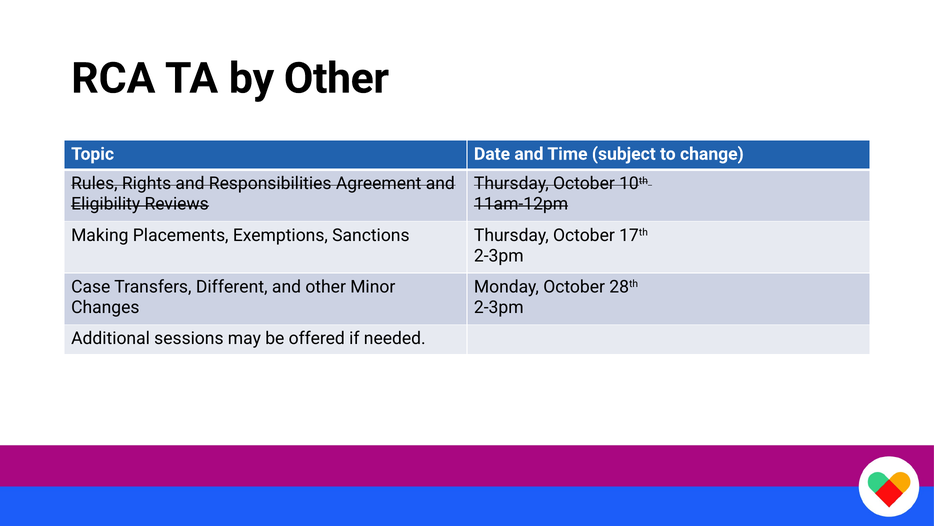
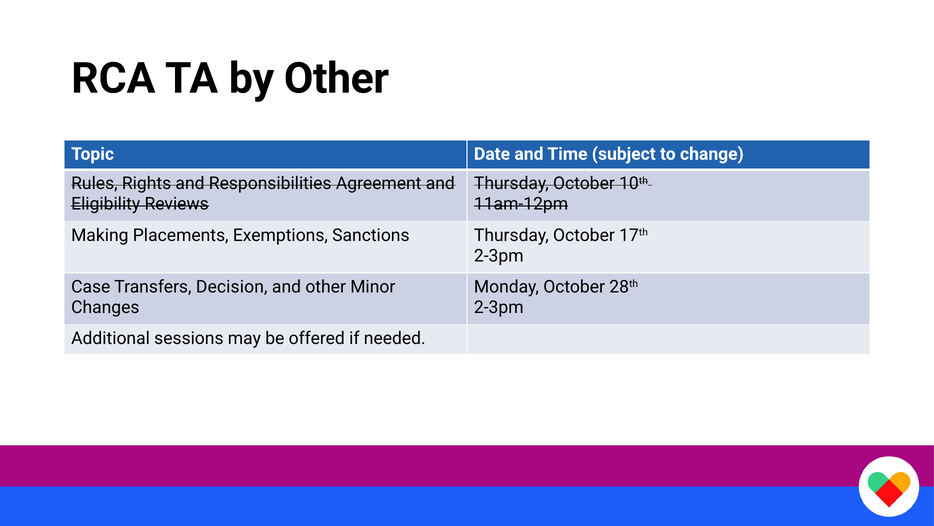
Different: Different -> Decision
